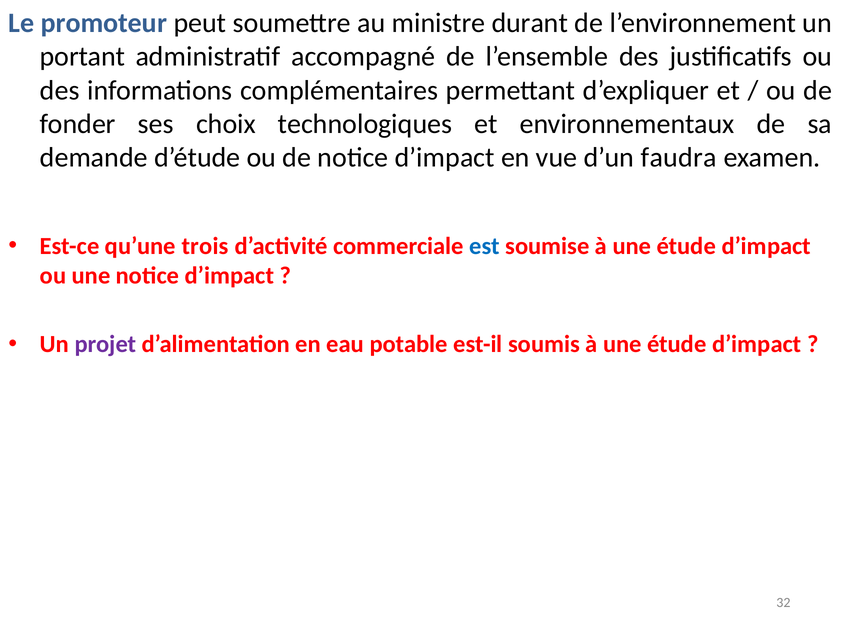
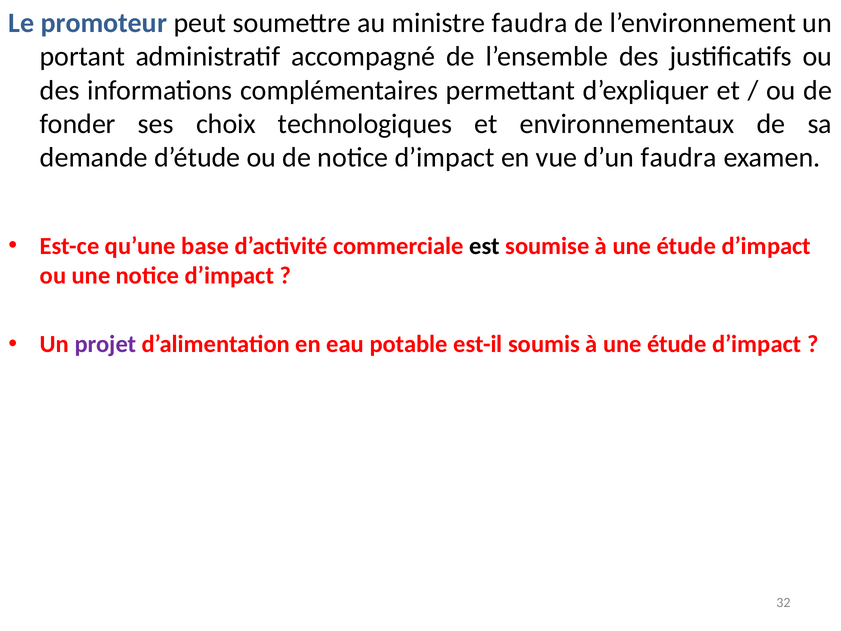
ministre durant: durant -> faudra
trois: trois -> base
est colour: blue -> black
